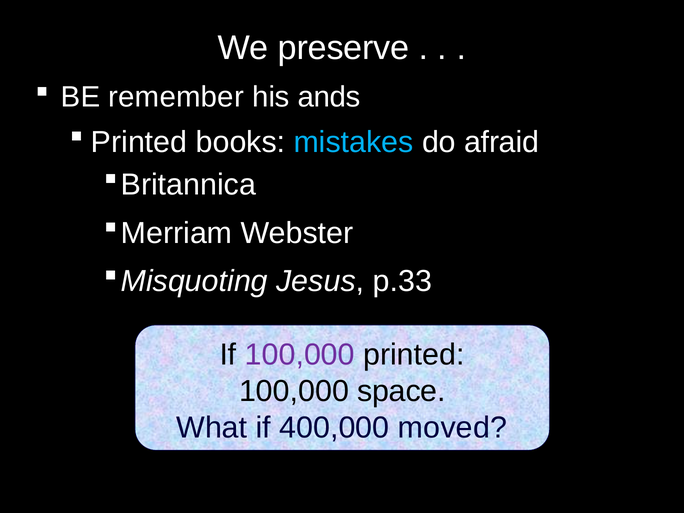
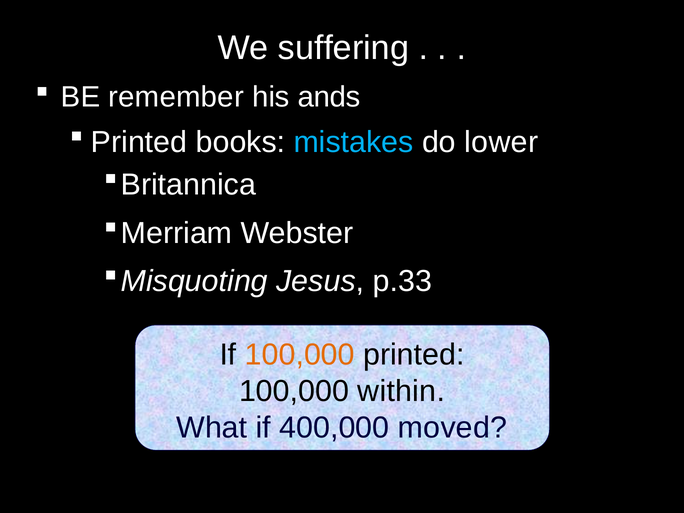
preserve: preserve -> suffering
afraid: afraid -> lower
100,000 at (300, 355) colour: purple -> orange
space: space -> within
